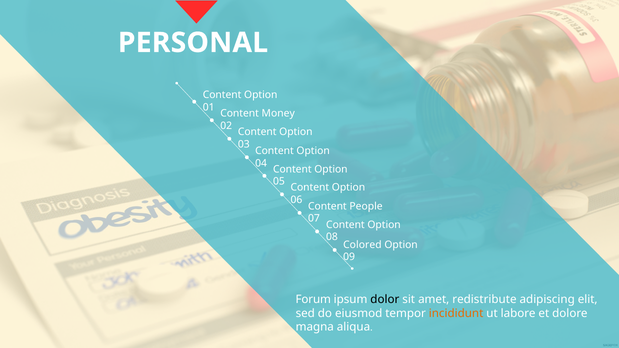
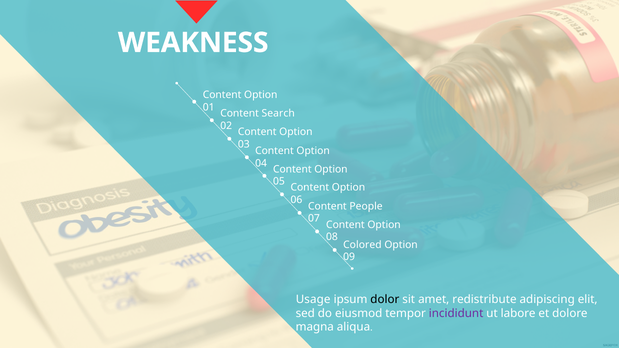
PERSONAL: PERSONAL -> WEAKNESS
Money: Money -> Search
Forum: Forum -> Usage
incididunt colour: orange -> purple
